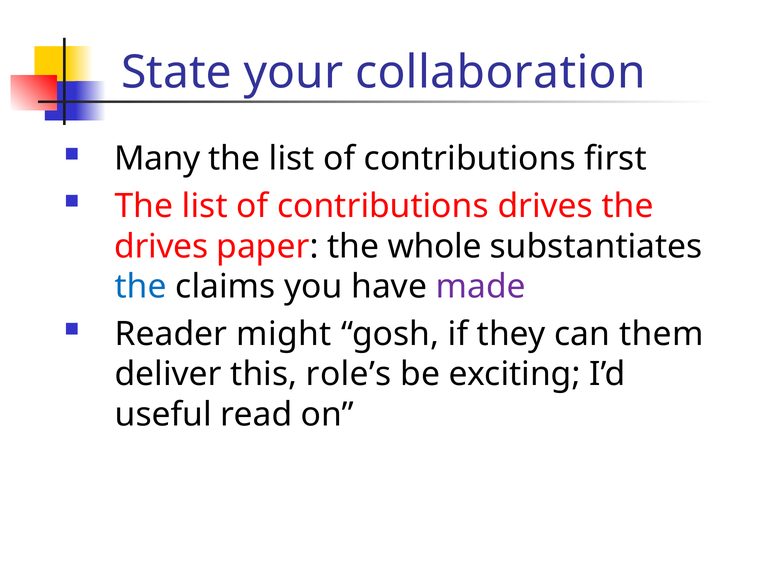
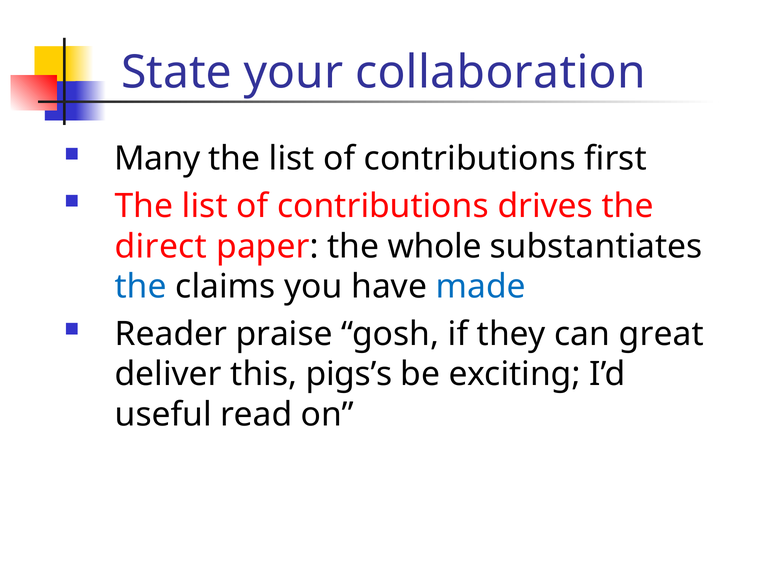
drives at (161, 246): drives -> direct
made colour: purple -> blue
might: might -> praise
them: them -> great
role’s: role’s -> pigs’s
